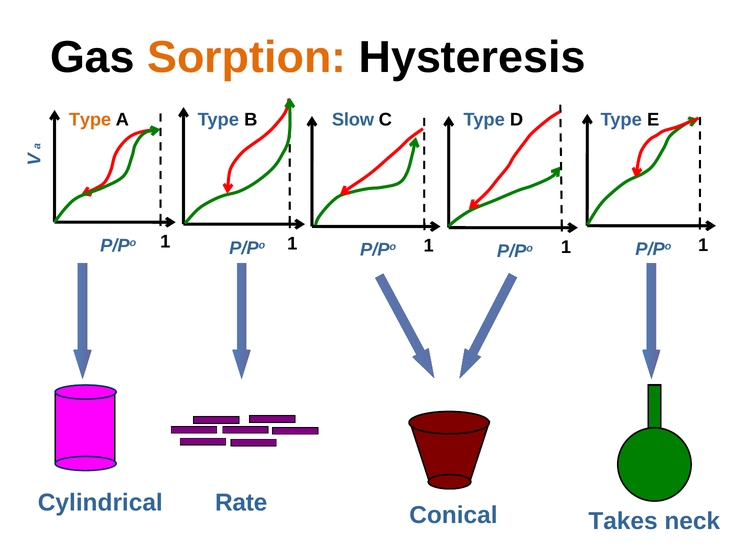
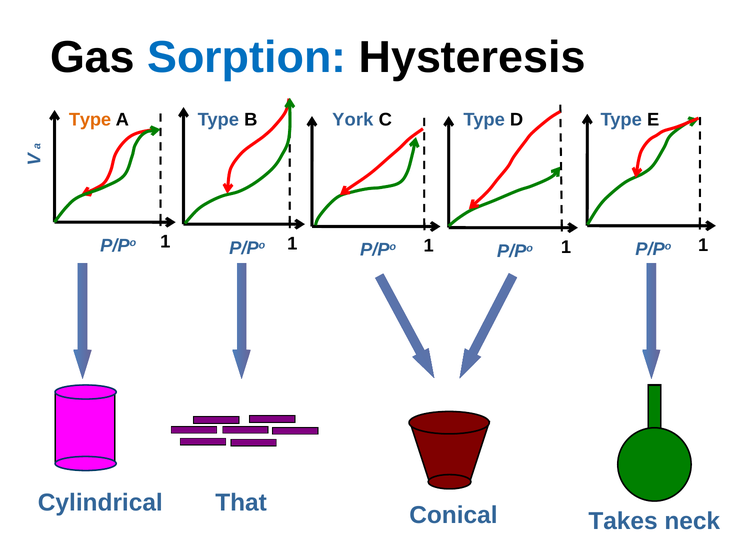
Sorption colour: orange -> blue
Slow: Slow -> York
Rate: Rate -> That
